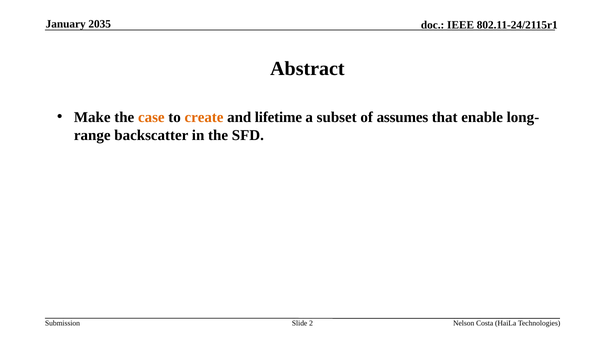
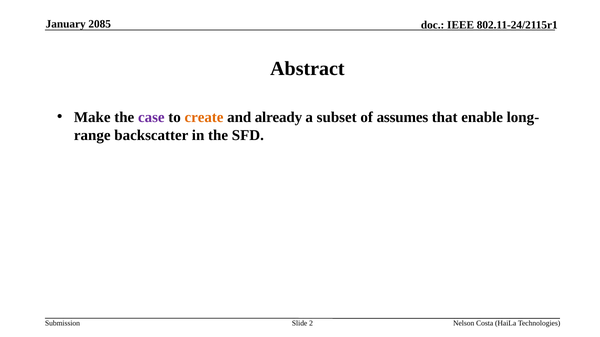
2035: 2035 -> 2085
case colour: orange -> purple
lifetime: lifetime -> already
